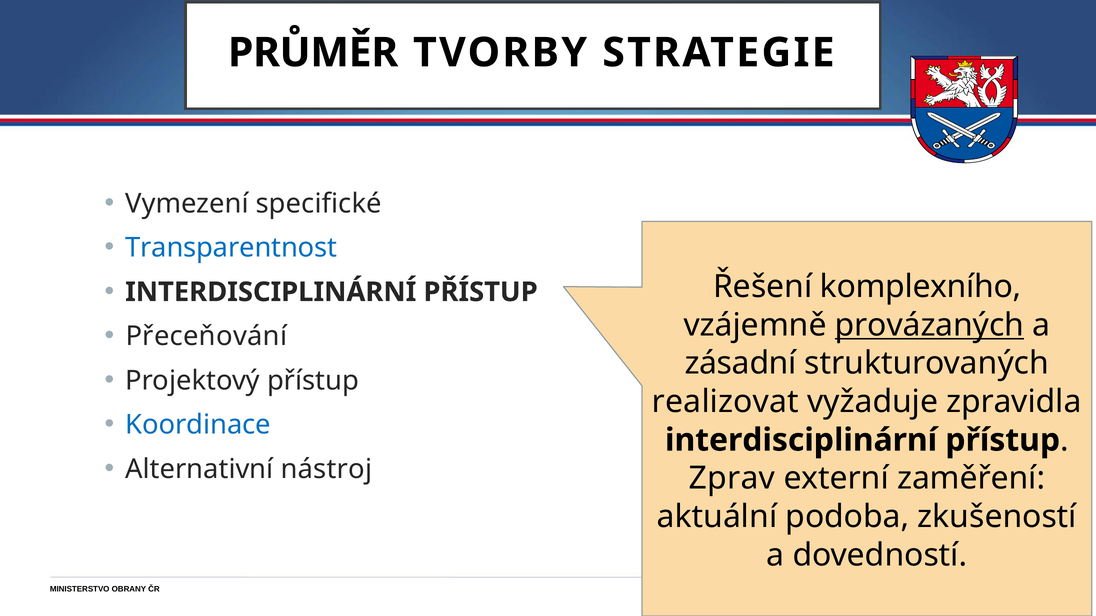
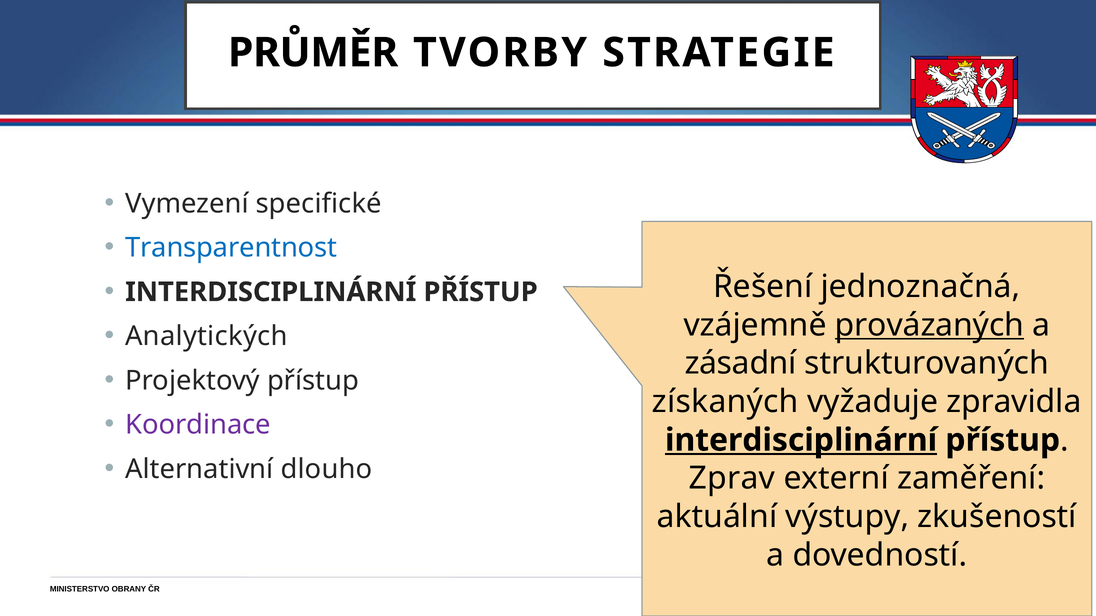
komplexního: komplexního -> jednoznačná
Přeceňování: Přeceňování -> Analytických
realizovat: realizovat -> získaných
Koordinace colour: blue -> purple
interdisciplinární at (801, 440) underline: none -> present
nástroj: nástroj -> dlouho
podoba: podoba -> výstupy
